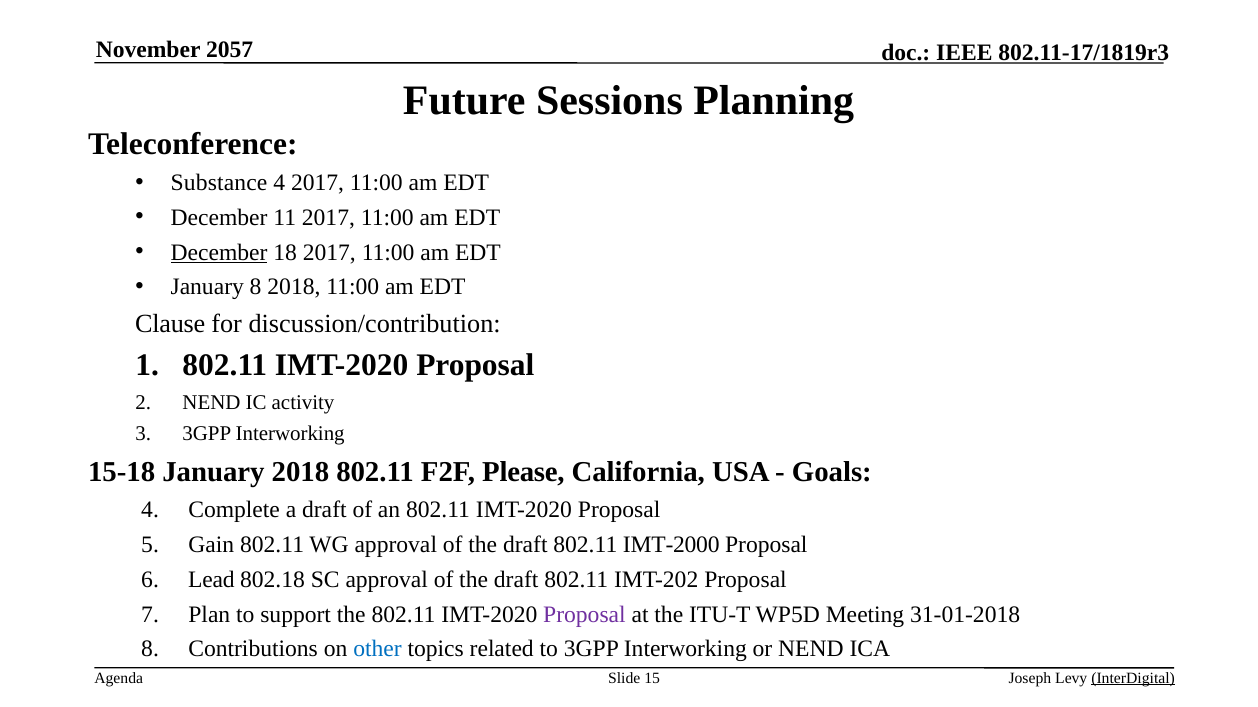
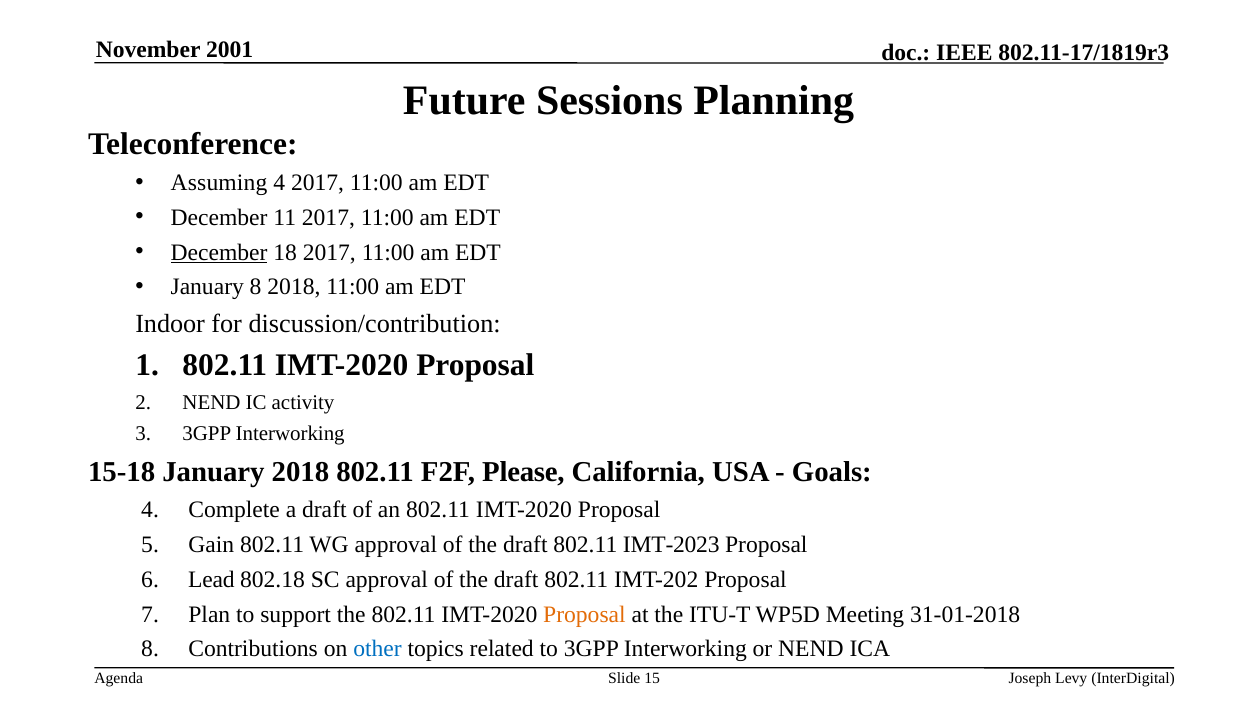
2057: 2057 -> 2001
Substance: Substance -> Assuming
Clause: Clause -> Indoor
IMT-2000: IMT-2000 -> IMT-2023
Proposal at (584, 615) colour: purple -> orange
InterDigital underline: present -> none
